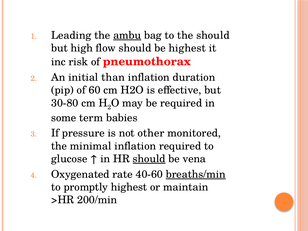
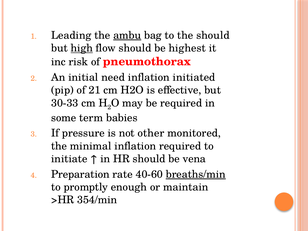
high underline: none -> present
than: than -> need
duration: duration -> initiated
60: 60 -> 21
30-80: 30-80 -> 30-33
glucose: glucose -> initiate
should at (149, 159) underline: present -> none
Oxygenated: Oxygenated -> Preparation
promptly highest: highest -> enough
200/min: 200/min -> 354/min
